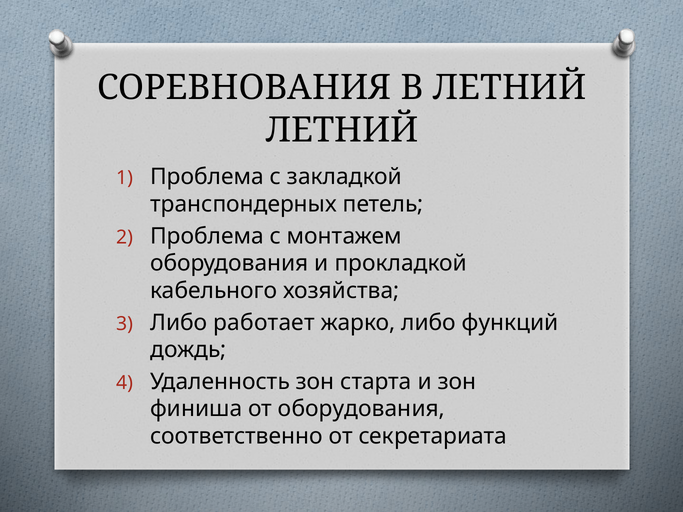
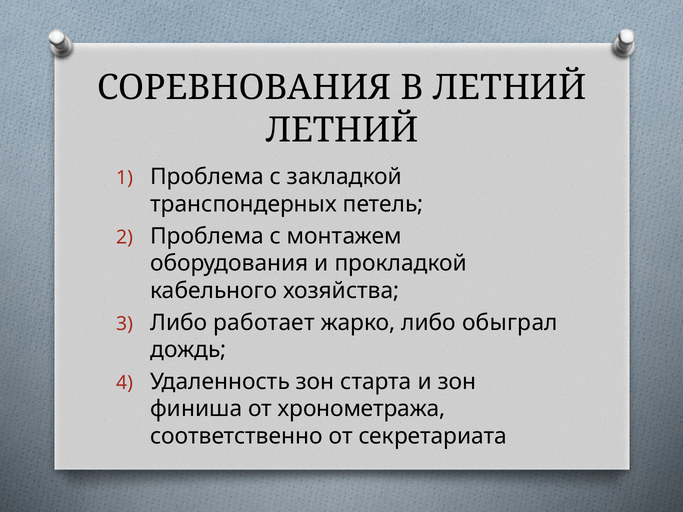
функций: функций -> обыграл
от оборудования: оборудования -> хронометража
